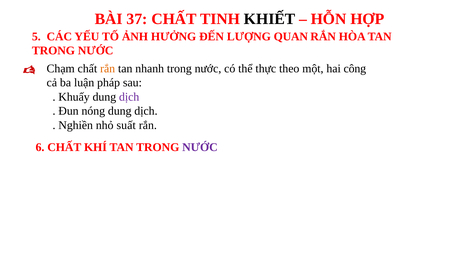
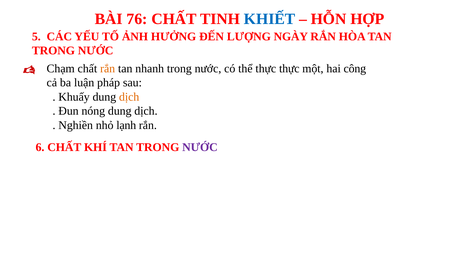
37: 37 -> 76
KHIẾT colour: black -> blue
QUAN: QUAN -> NGÀY
thực theo: theo -> thực
dịch at (129, 97) colour: purple -> orange
suất: suất -> lạnh
